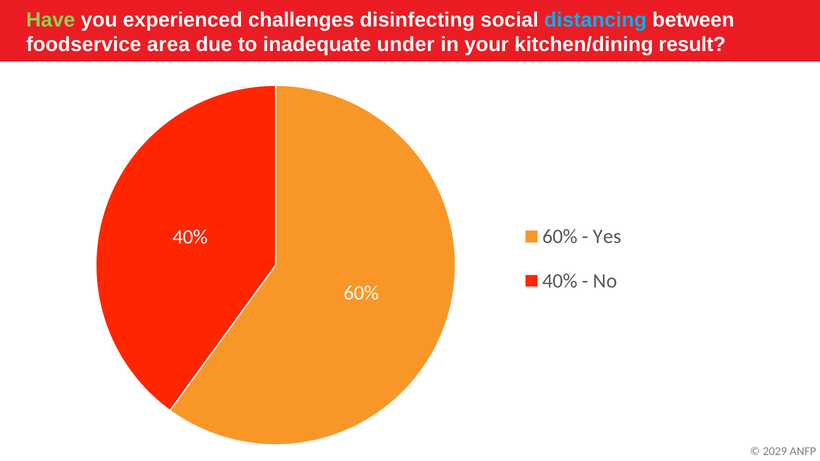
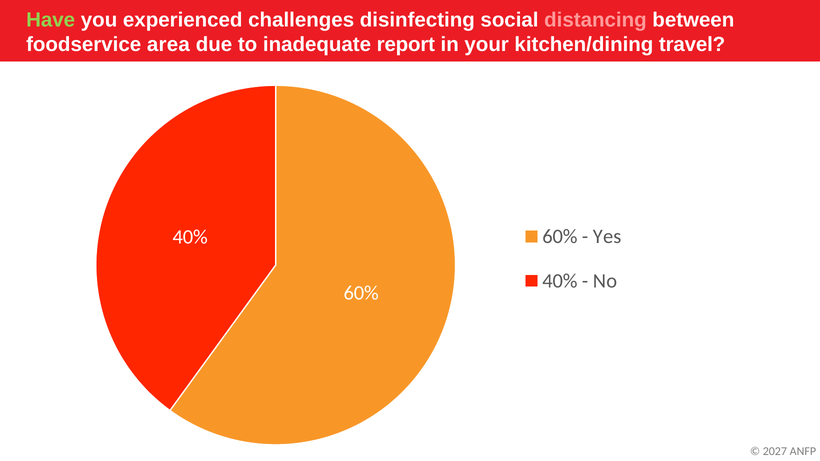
distancing colour: light blue -> pink
under: under -> report
result: result -> travel
2029: 2029 -> 2027
